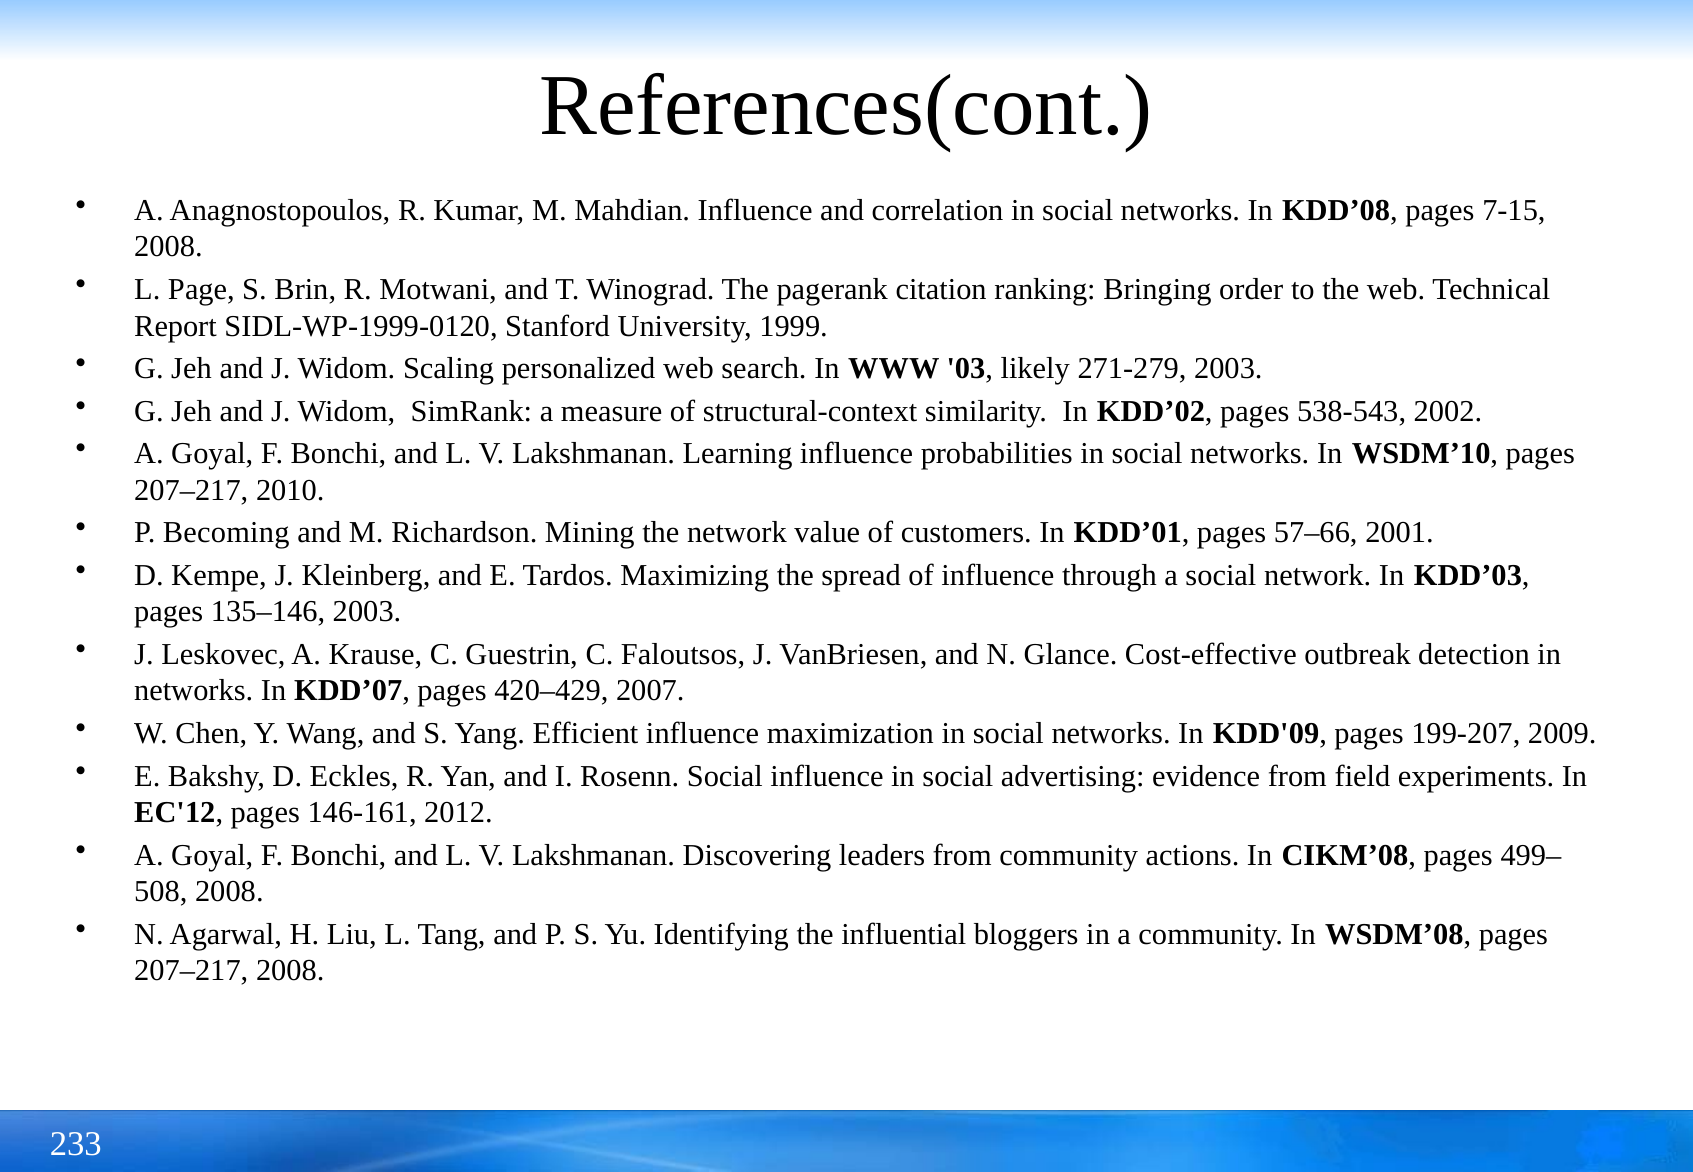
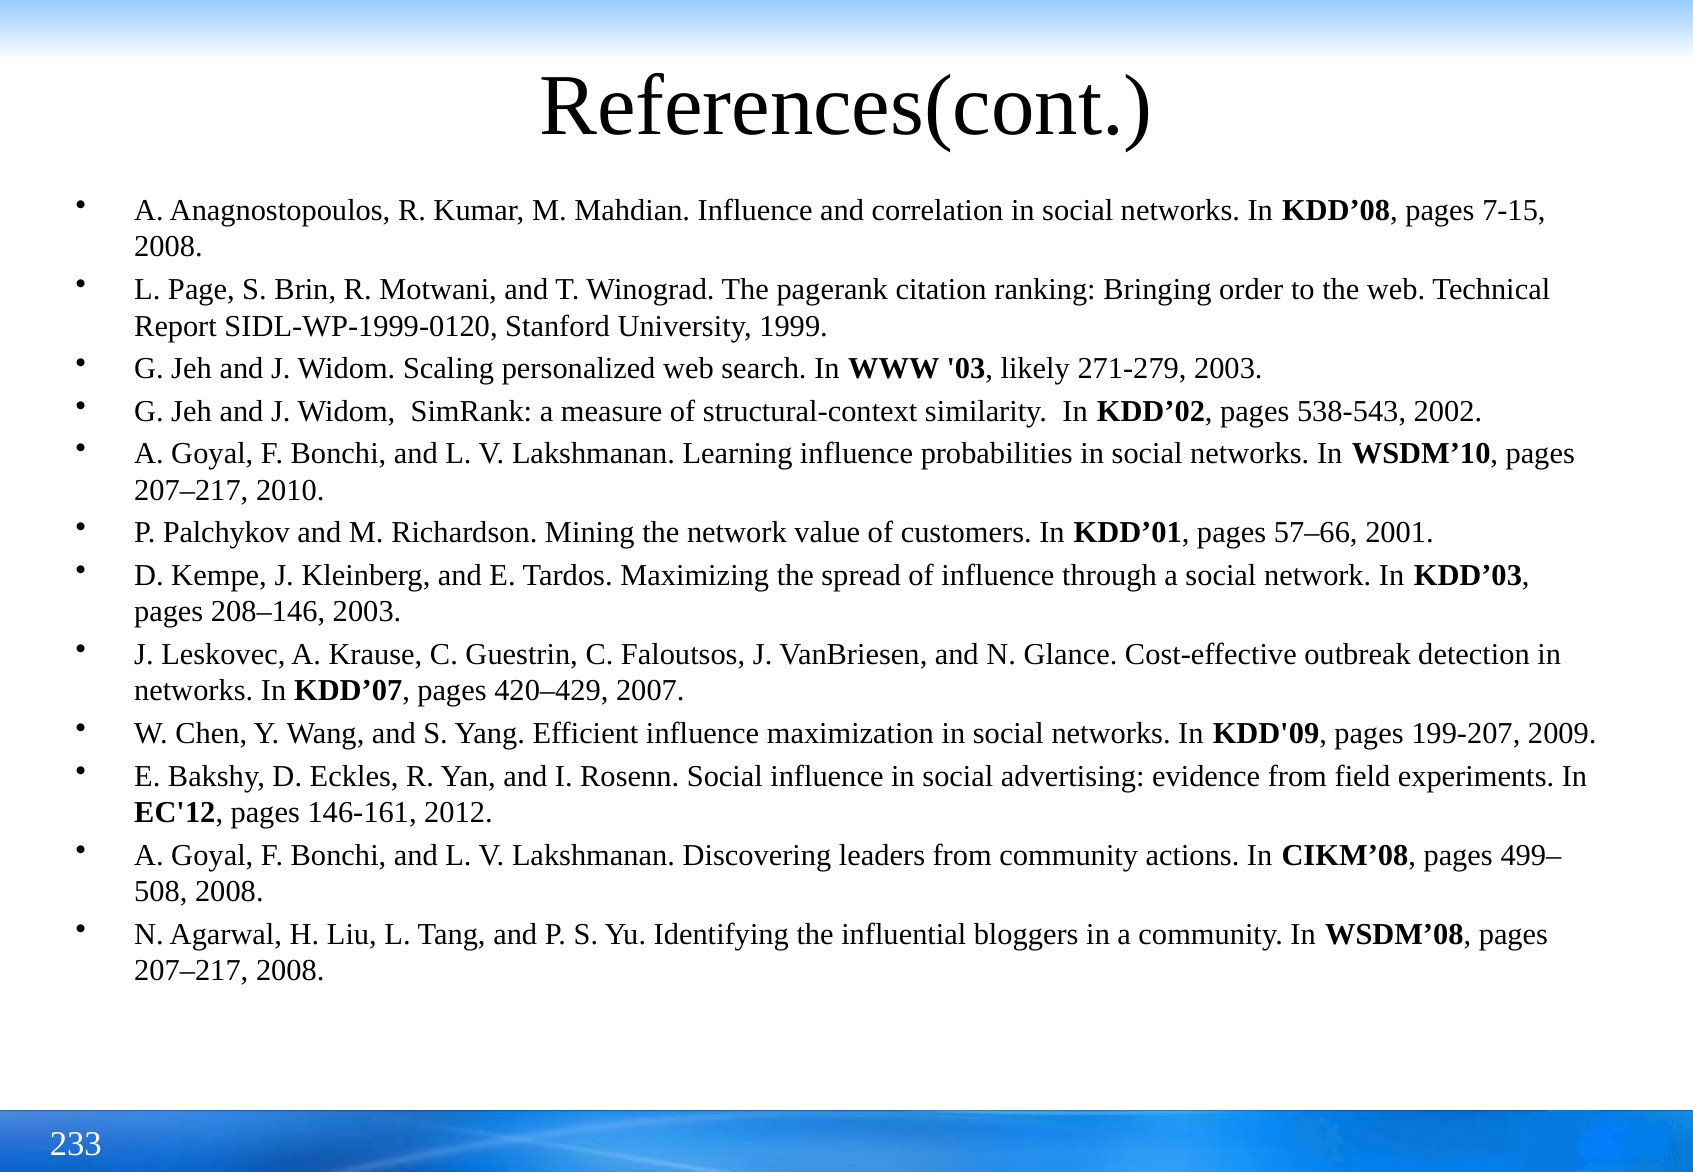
Becoming: Becoming -> Palchykov
135–146: 135–146 -> 208–146
